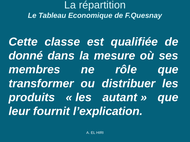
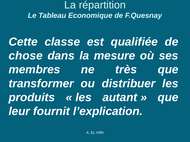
donné: donné -> chose
rôle: rôle -> très
